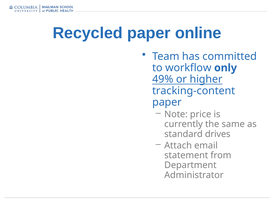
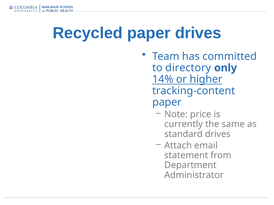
paper online: online -> drives
workflow: workflow -> directory
49%: 49% -> 14%
